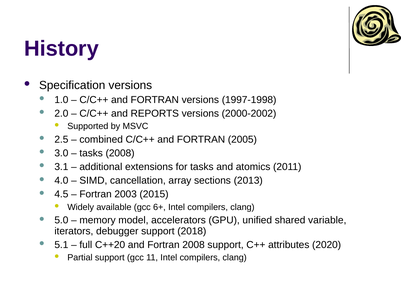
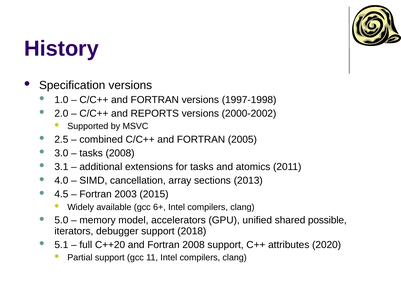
variable: variable -> possible
